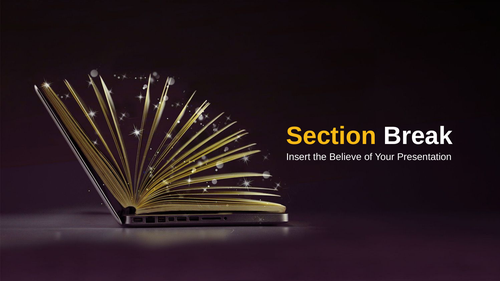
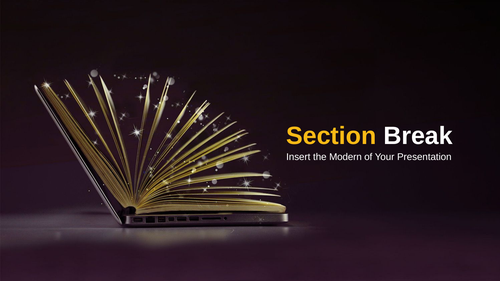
Believe: Believe -> Modern
